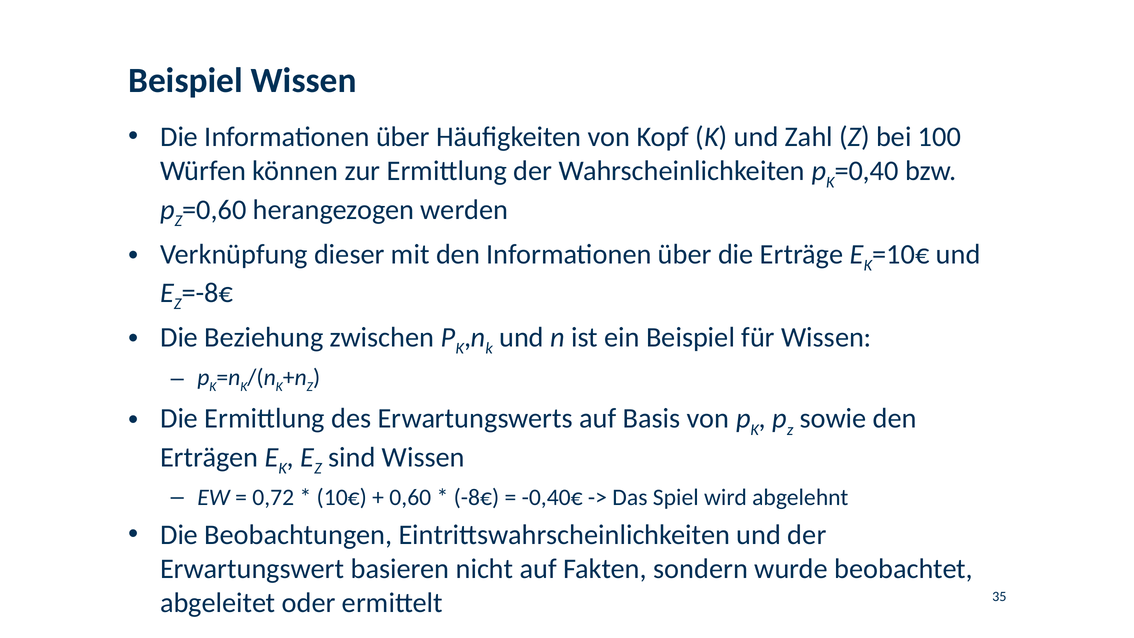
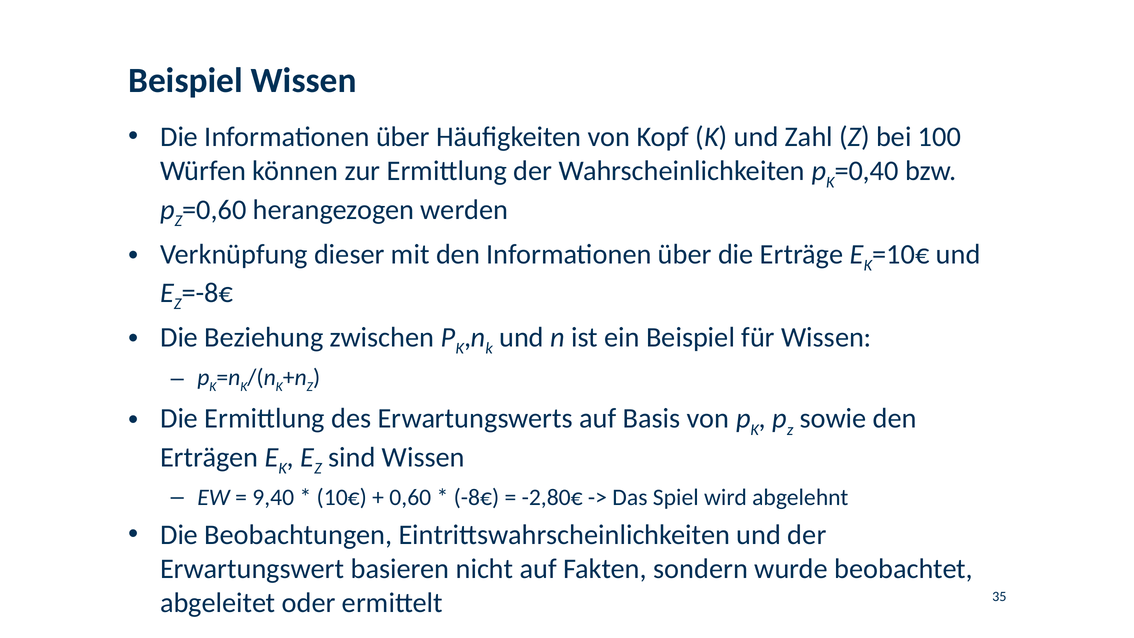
0,72: 0,72 -> 9,40
-0,40€: -0,40€ -> -2,80€
